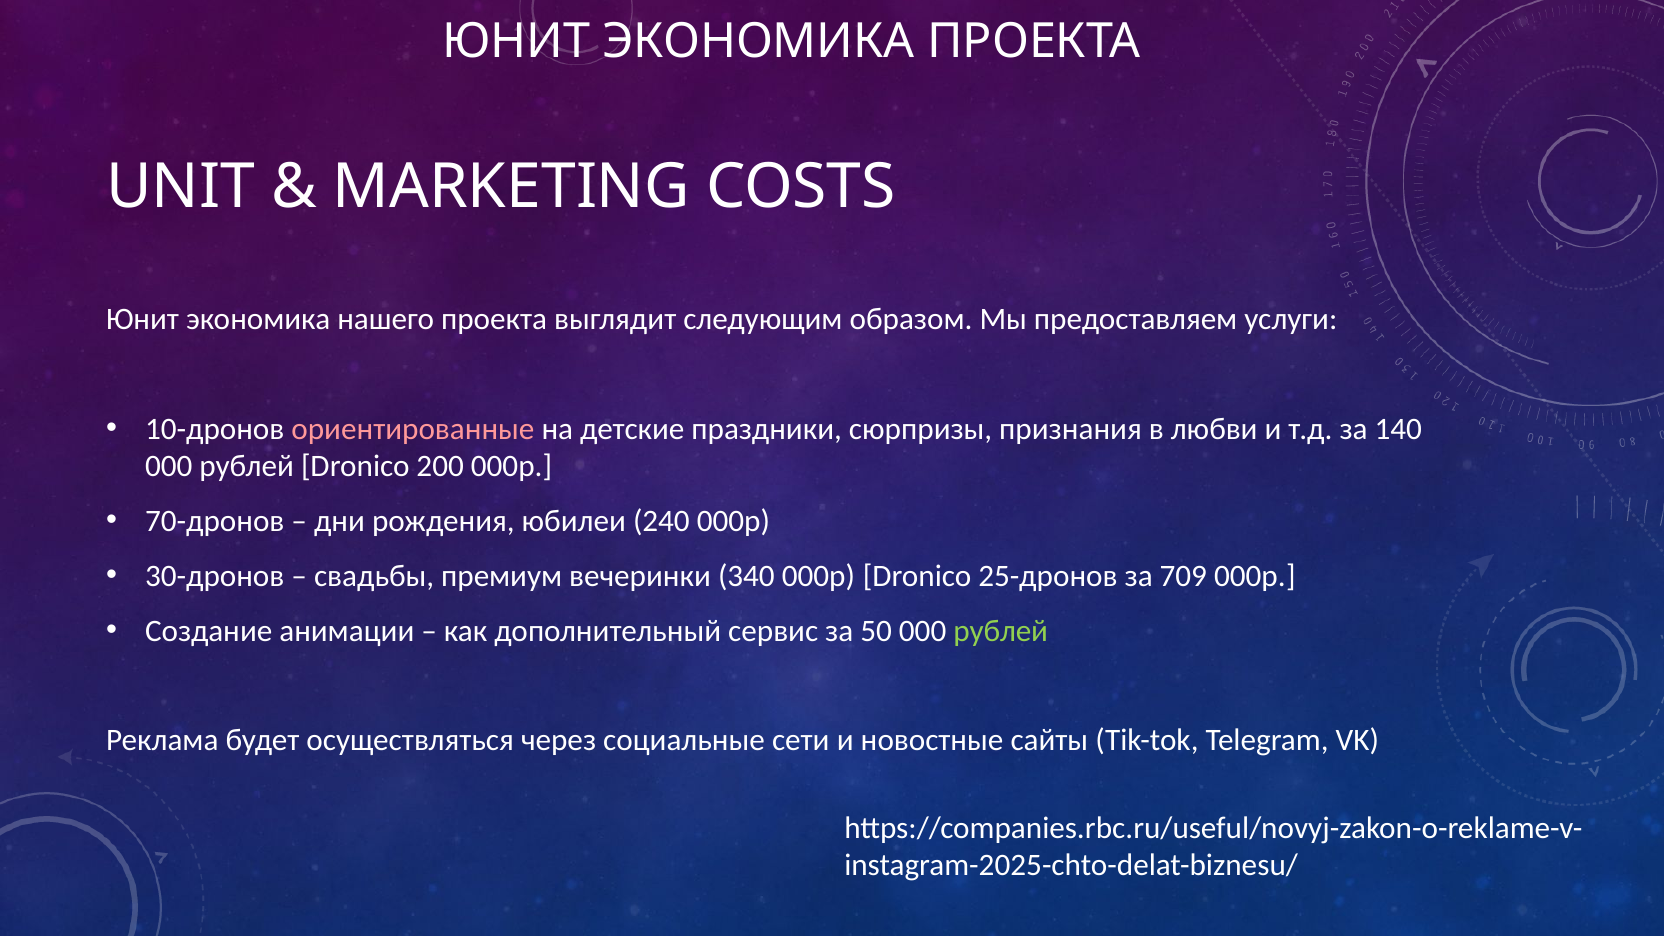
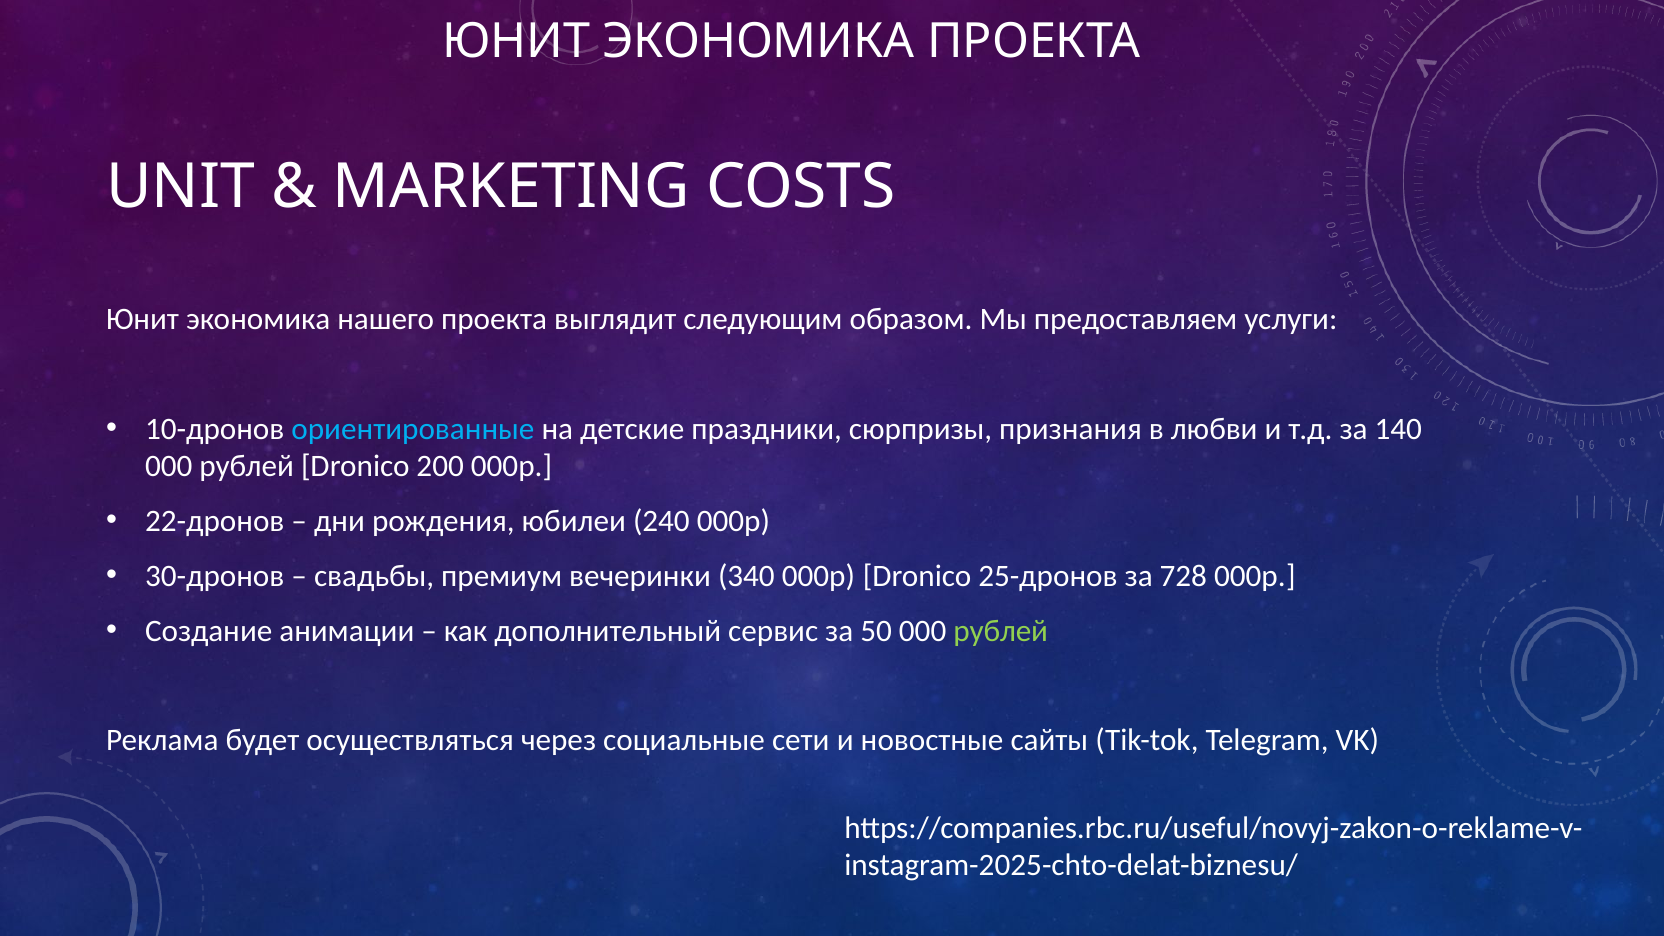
ориентированные colour: pink -> light blue
70-дронов: 70-дронов -> 22-дронов
709: 709 -> 728
